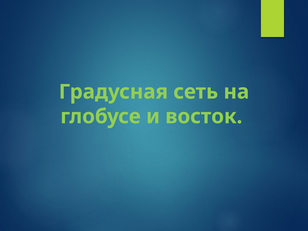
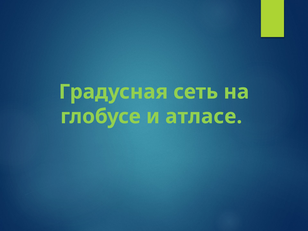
восток: восток -> атласе
